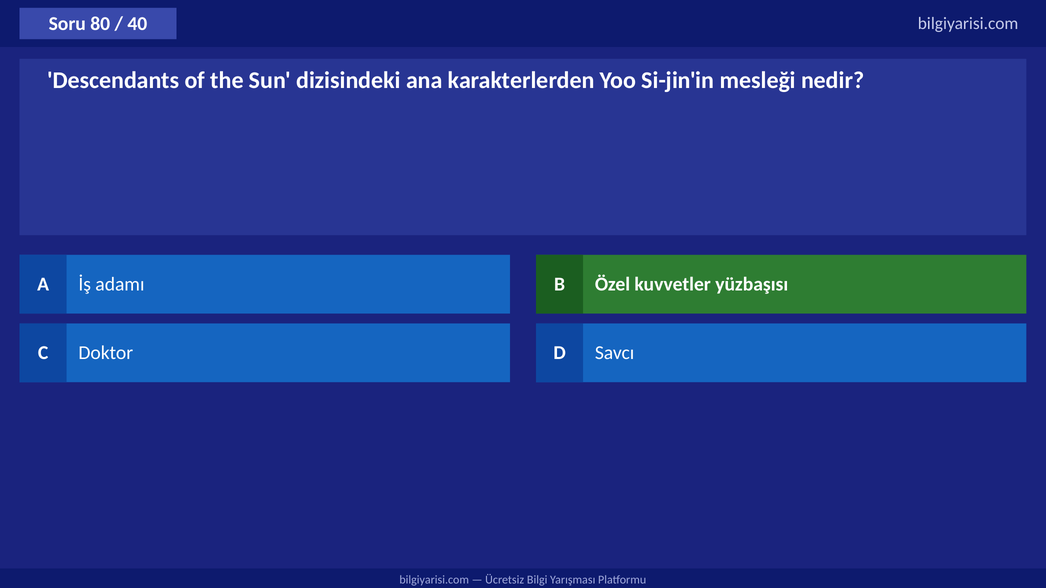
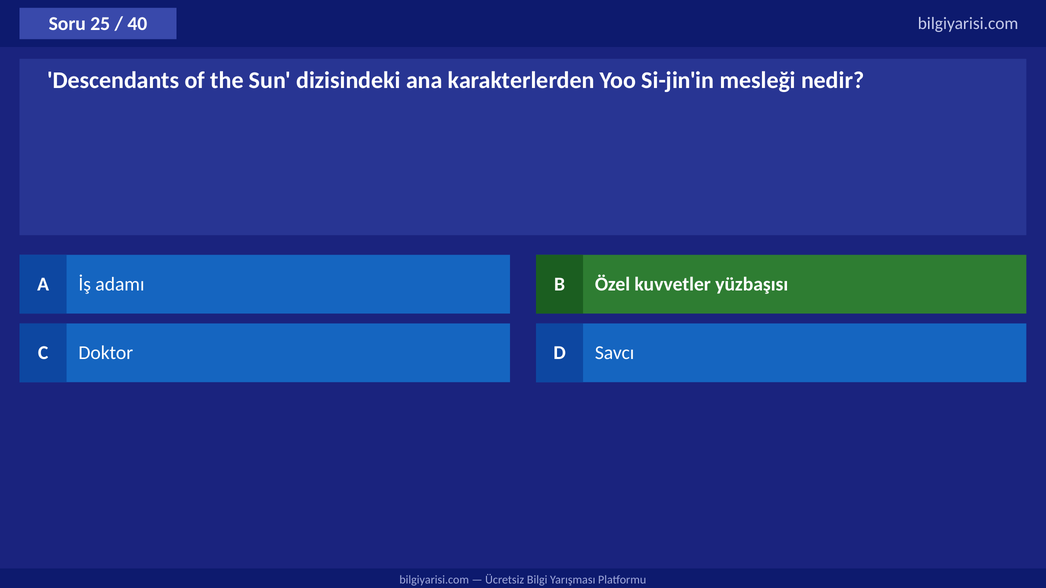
80: 80 -> 25
